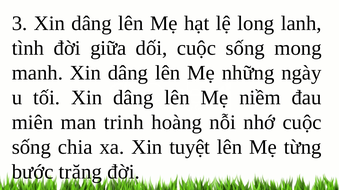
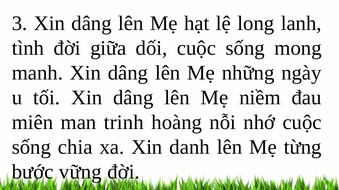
tuyệt: tuyệt -> danh
trăng: trăng -> vững
